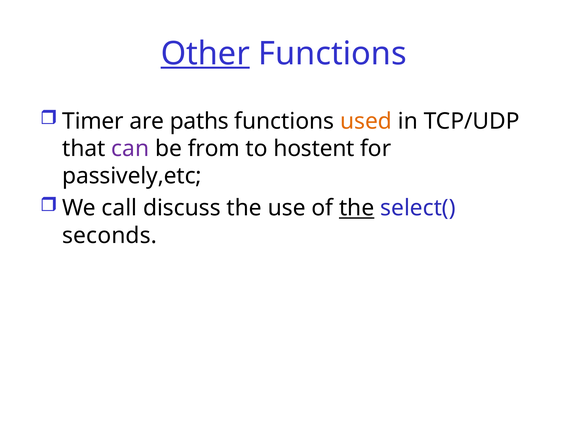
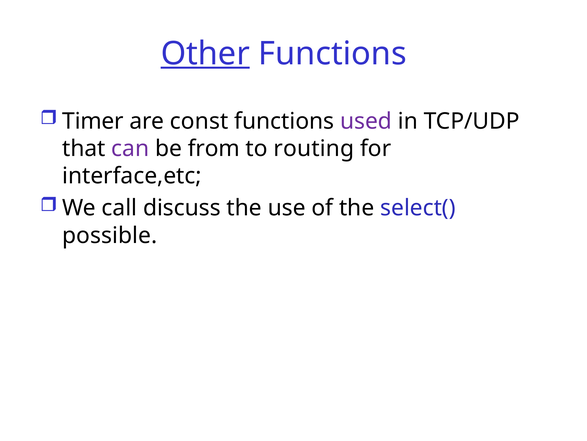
paths: paths -> const
used colour: orange -> purple
hostent: hostent -> routing
passively,etc: passively,etc -> interface,etc
the at (357, 208) underline: present -> none
seconds: seconds -> possible
